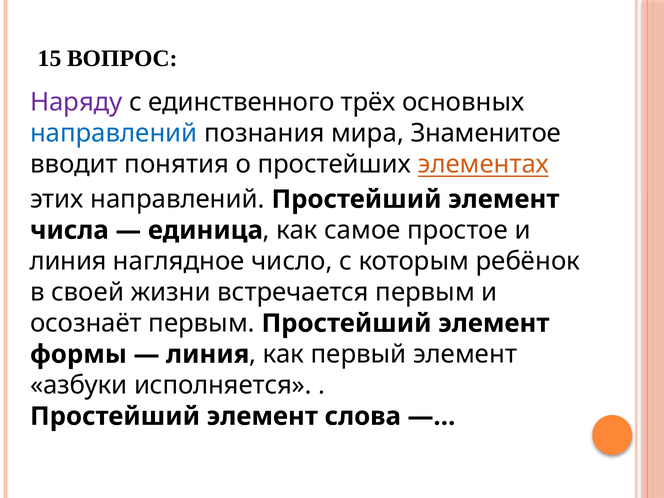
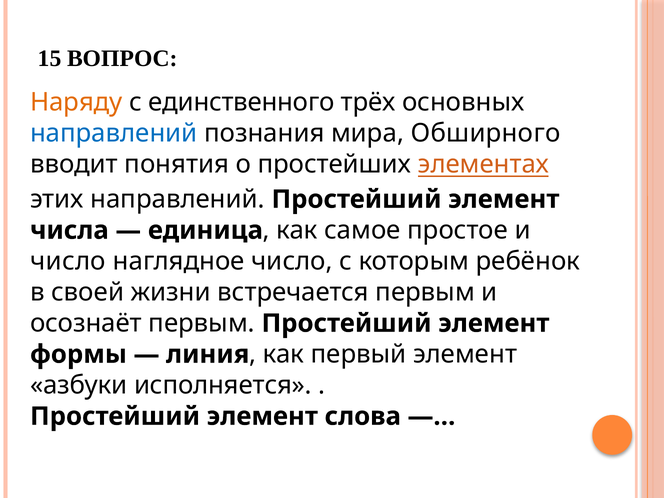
Наряду colour: purple -> orange
Знаменитое: Знаменитое -> Обширного
линия at (68, 261): линия -> число
